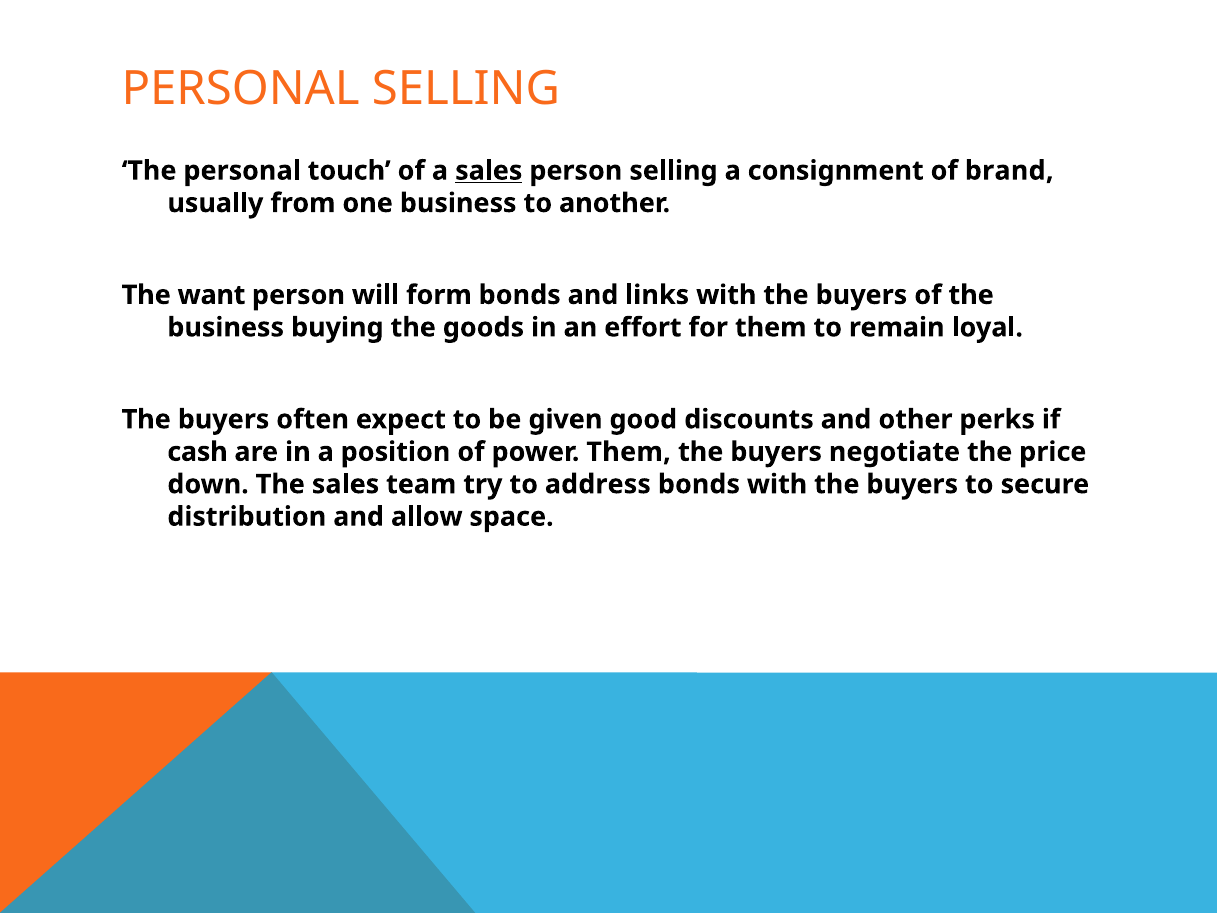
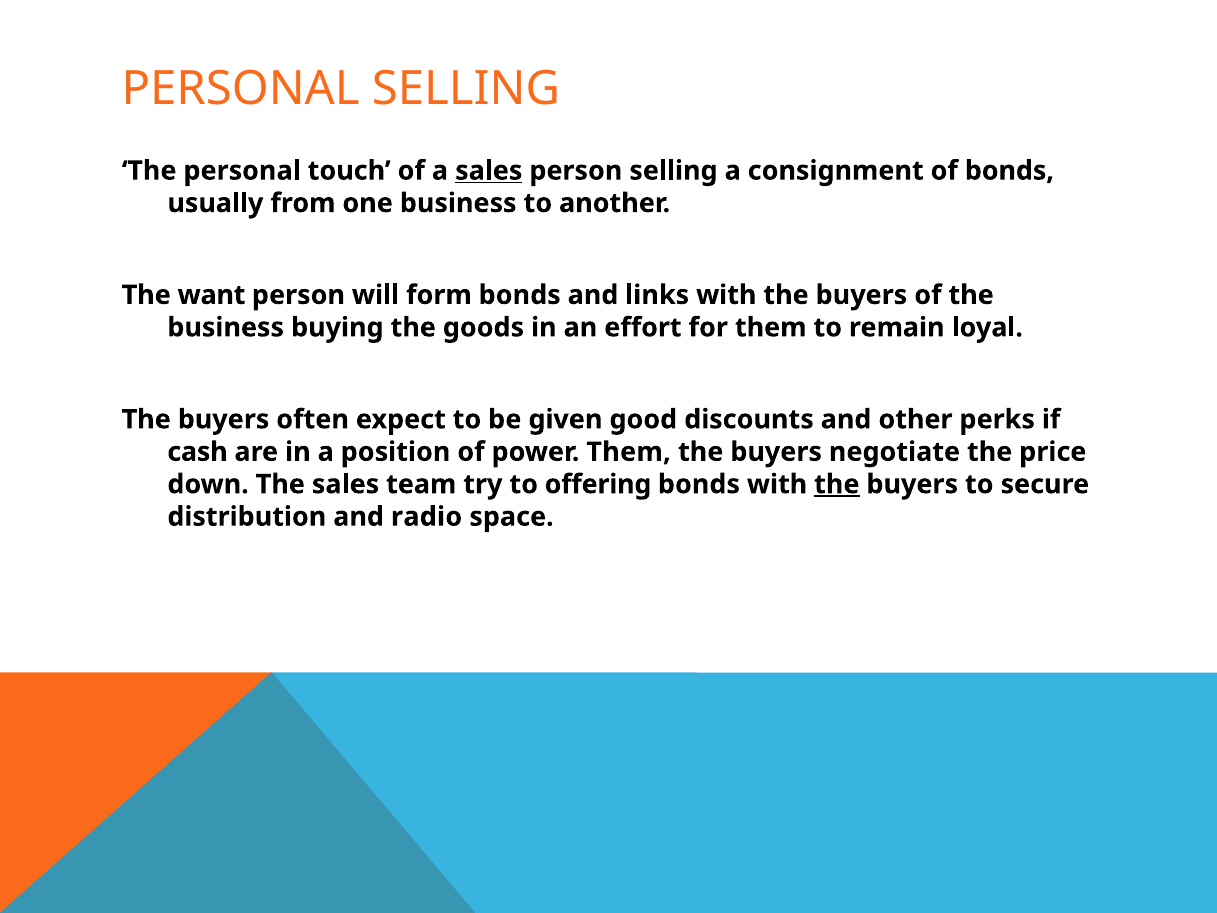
of brand: brand -> bonds
address: address -> offering
the at (837, 484) underline: none -> present
allow: allow -> radio
